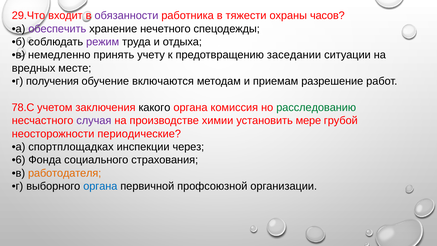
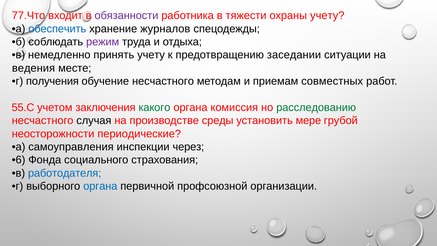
29.Что: 29.Что -> 77.Что
охраны часов: часов -> учету
обеспечить colour: purple -> blue
нечетного: нечетного -> журналов
вредных: вредных -> ведения
обучение включаются: включаются -> несчастного
разрешение: разрешение -> совместных
78.С: 78.С -> 55.С
какого colour: black -> green
случая colour: purple -> black
химии: химии -> среды
спортплощадках: спортплощадках -> самоуправления
работодателя colour: orange -> blue
